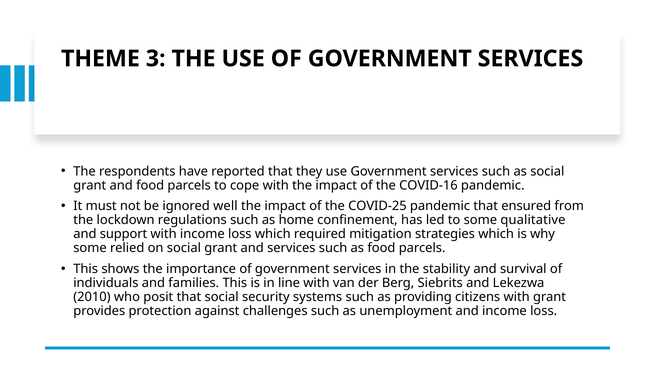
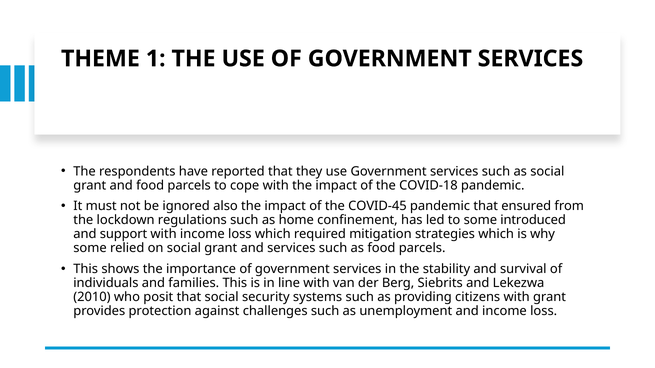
3: 3 -> 1
COVID-16: COVID-16 -> COVID-18
well: well -> also
COVID-25: COVID-25 -> COVID-45
qualitative: qualitative -> introduced
